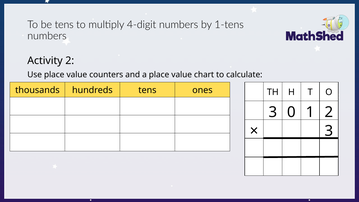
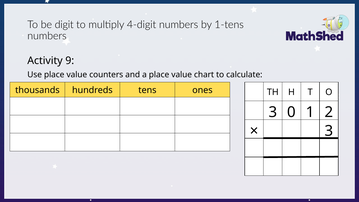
be tens: tens -> digit
Activity 2: 2 -> 9
